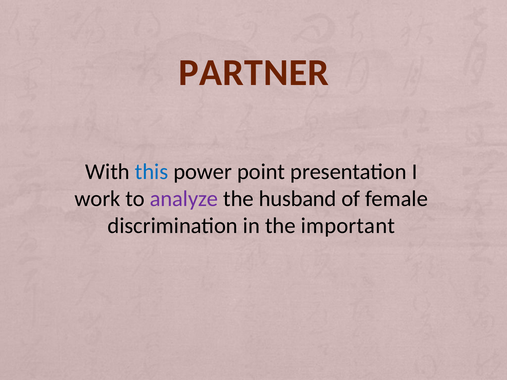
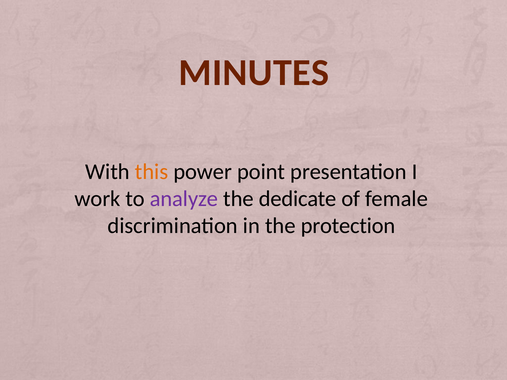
PARTNER: PARTNER -> MINUTES
this colour: blue -> orange
husband: husband -> dedicate
important: important -> protection
